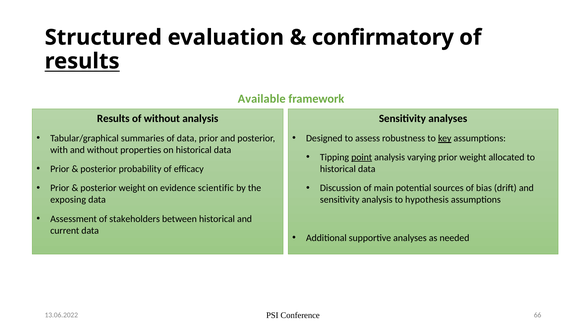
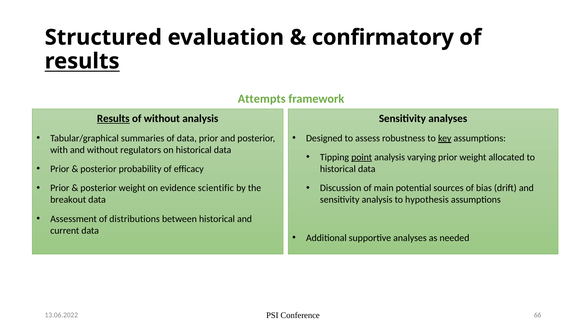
Available: Available -> Attempts
Results at (113, 118) underline: none -> present
properties: properties -> regulators
exposing: exposing -> breakout
stakeholders: stakeholders -> distributions
